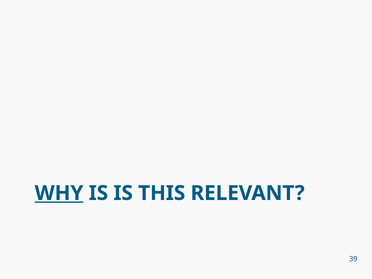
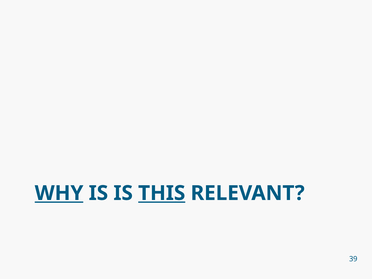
THIS underline: none -> present
